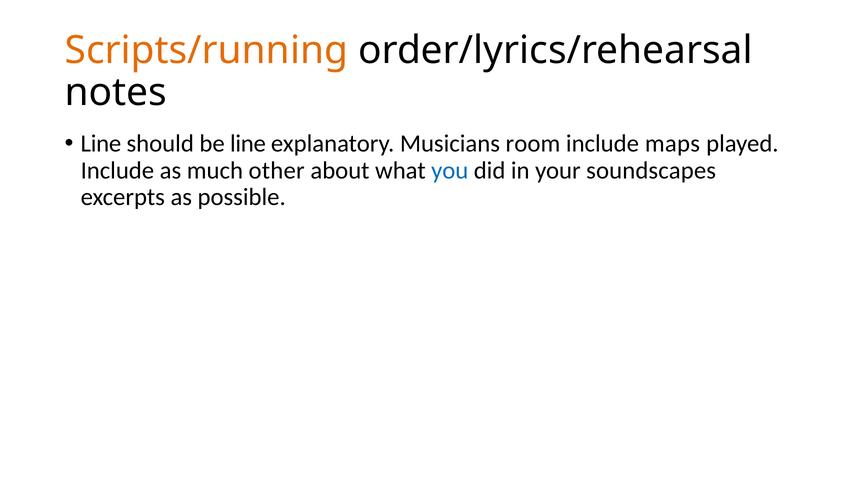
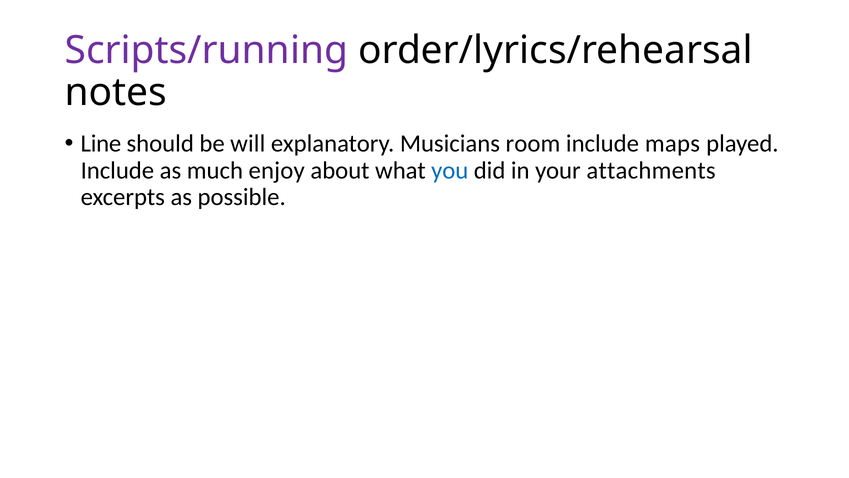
Scripts/running colour: orange -> purple
be line: line -> will
other: other -> enjoy
soundscapes: soundscapes -> attachments
